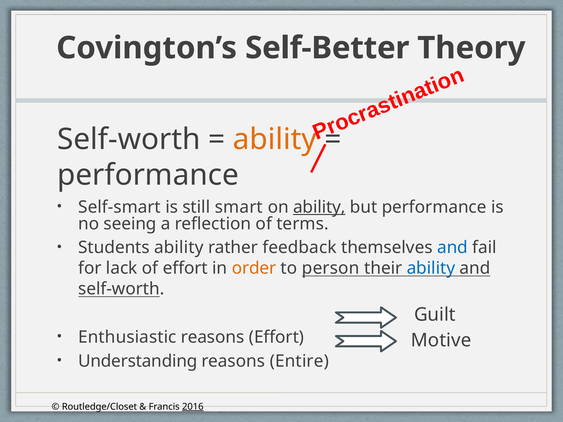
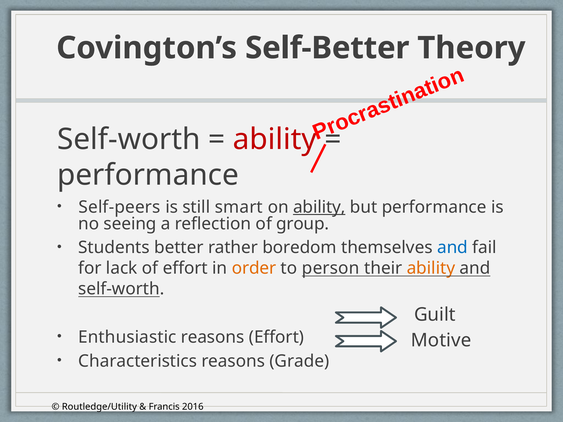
ability at (275, 140) colour: orange -> red
Self-smart: Self-smart -> Self-peers
terms: terms -> group
Students ability: ability -> better
feedback: feedback -> boredom
ability at (431, 268) colour: blue -> orange
Understanding: Understanding -> Characteristics
Entire: Entire -> Grade
Routledge/Closet: Routledge/Closet -> Routledge/Utility
2016 underline: present -> none
